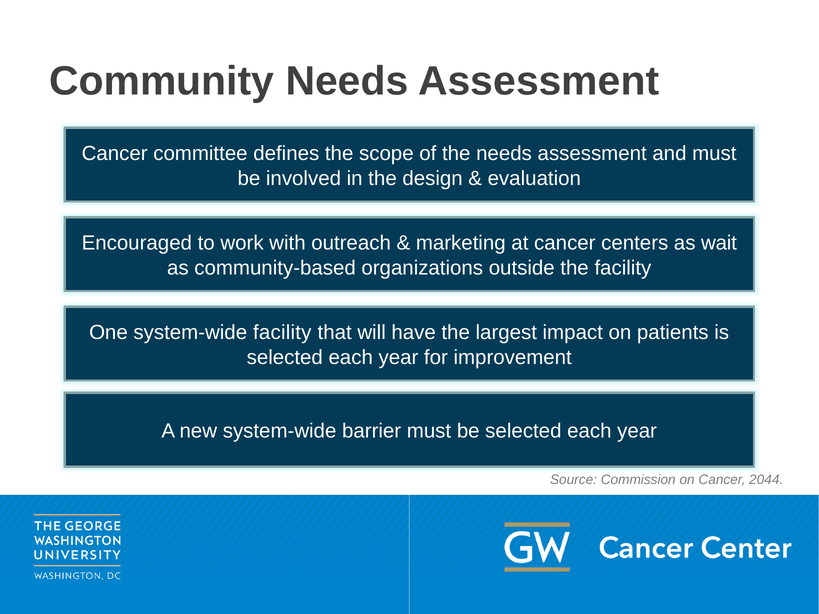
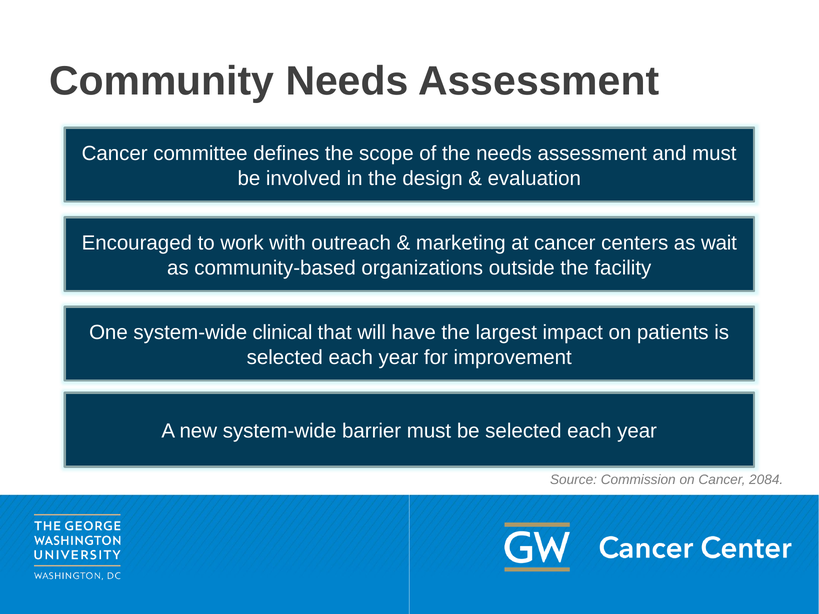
system-wide facility: facility -> clinical
2044: 2044 -> 2084
